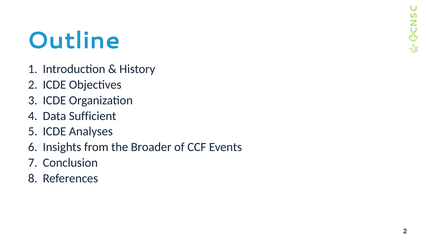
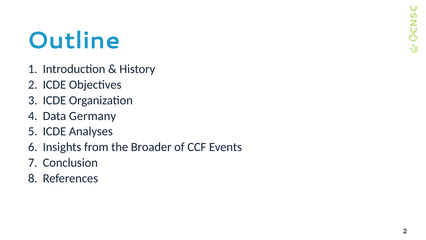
Sufficient: Sufficient -> Germany
